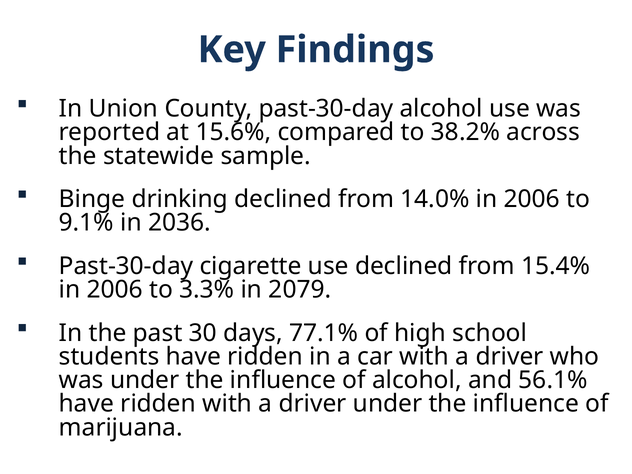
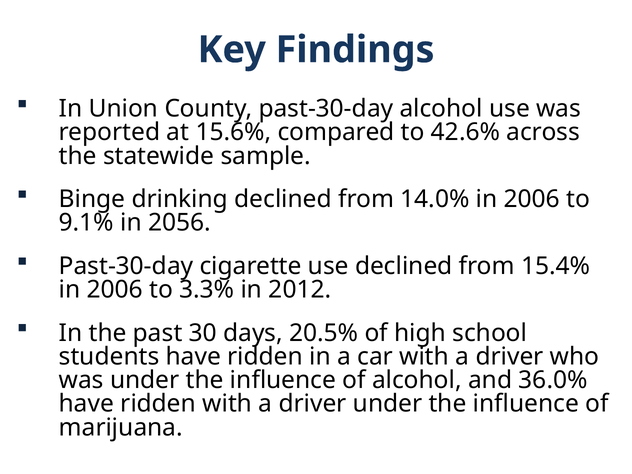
38.2%: 38.2% -> 42.6%
2036: 2036 -> 2056
2079: 2079 -> 2012
77.1%: 77.1% -> 20.5%
56.1%: 56.1% -> 36.0%
